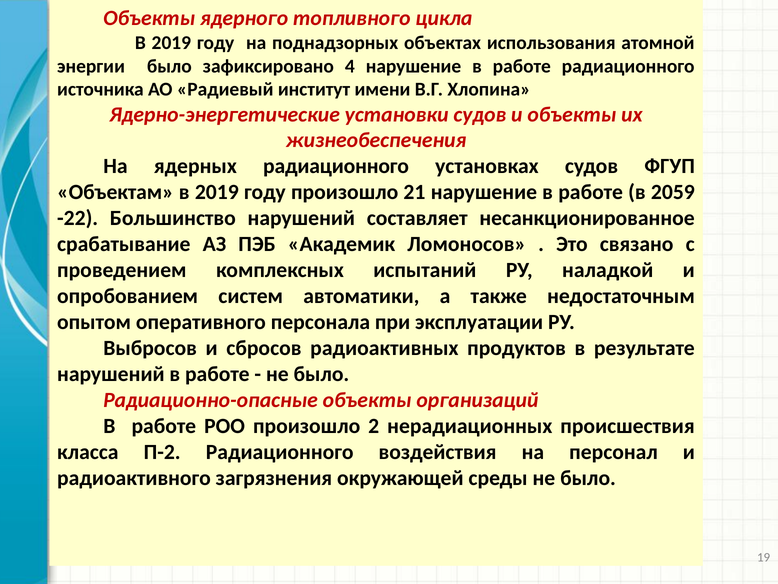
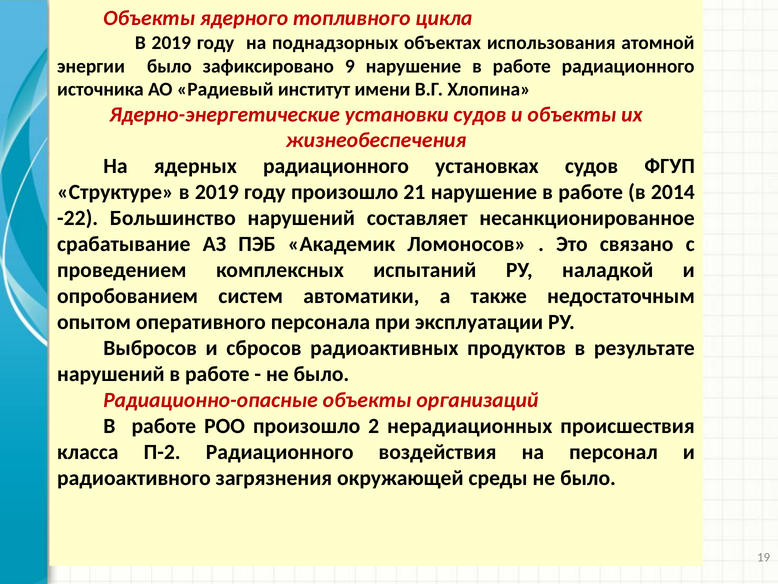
4: 4 -> 9
Объектам: Объектам -> Структуре
2059: 2059 -> 2014
